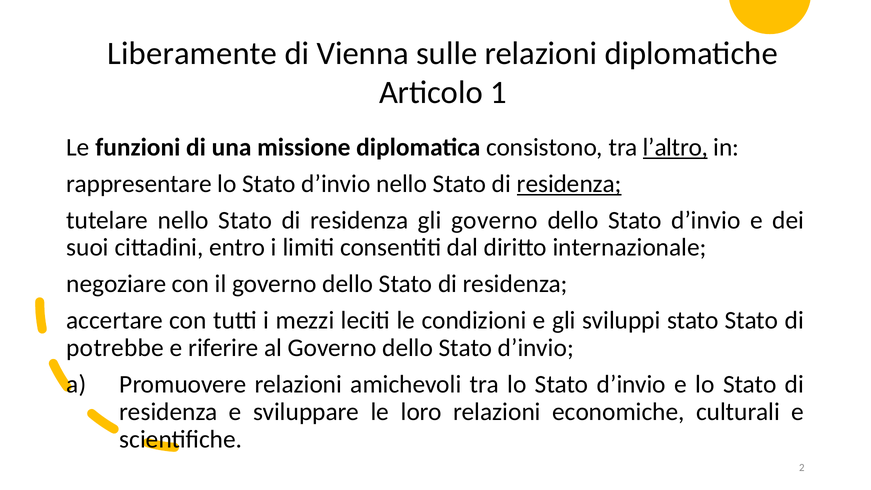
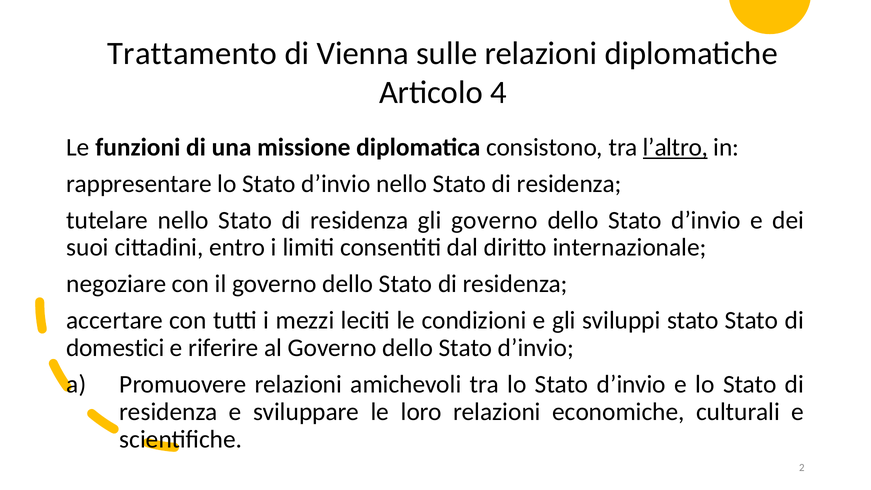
Liberamente: Liberamente -> Trattamento
1: 1 -> 4
residenza at (569, 184) underline: present -> none
potrebbe: potrebbe -> domestici
